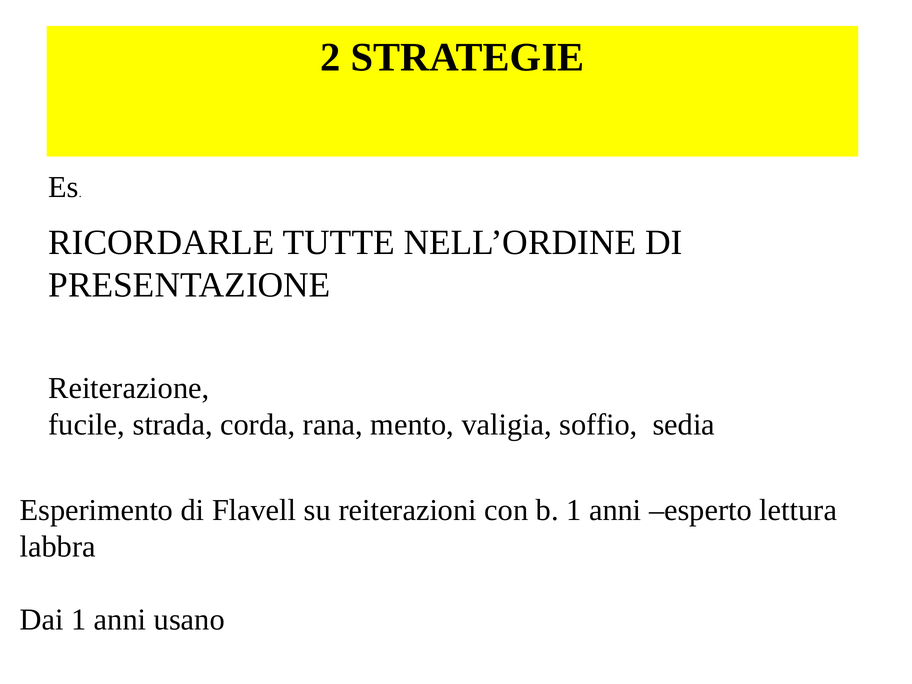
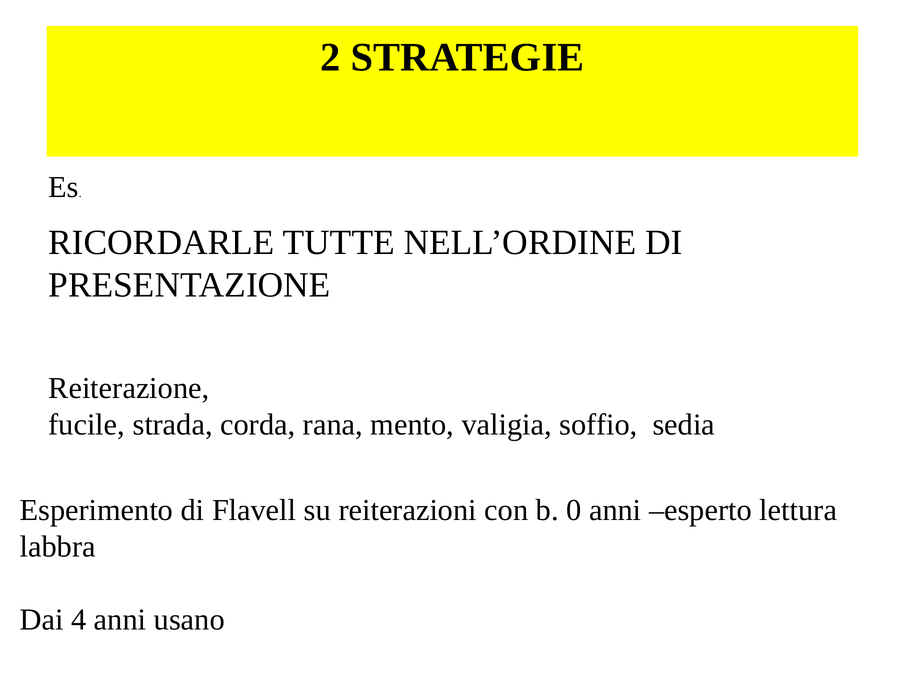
b 1: 1 -> 0
Dai 1: 1 -> 4
